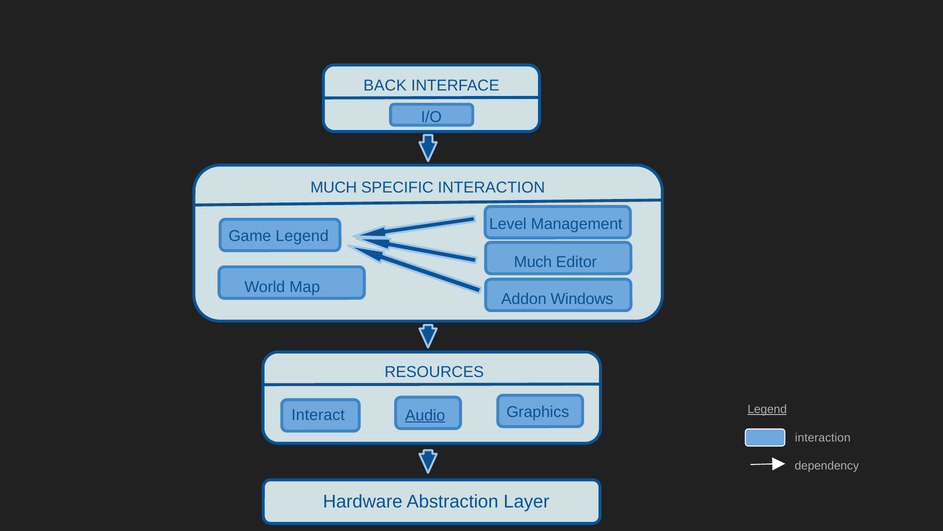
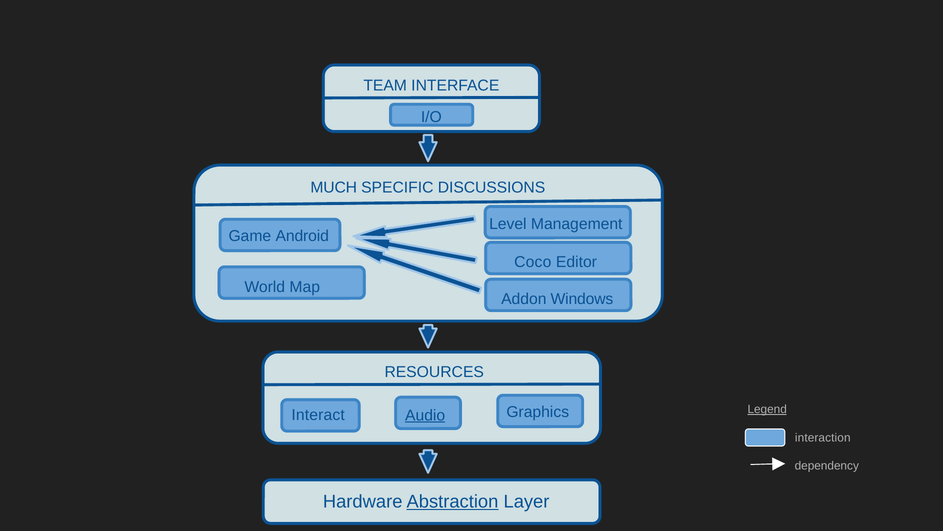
BACK: BACK -> TEAM
SPECIFIC INTERACTION: INTERACTION -> DISCUSSIONS
Game Legend: Legend -> Android
Much at (533, 262): Much -> Coco
Abstraction underline: none -> present
